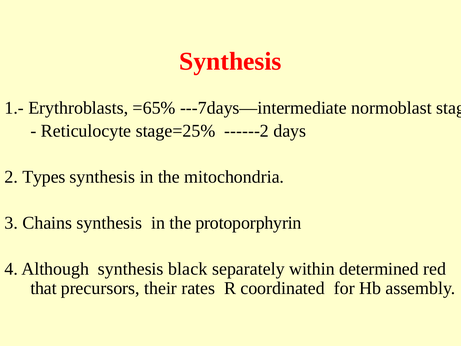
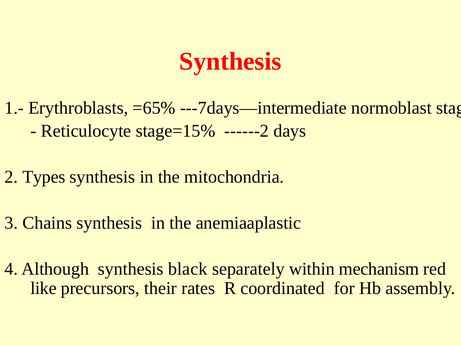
stage=25%: stage=25% -> stage=15%
protoporphyrin: protoporphyrin -> anemiaaplastic
determined: determined -> mechanism
that: that -> like
